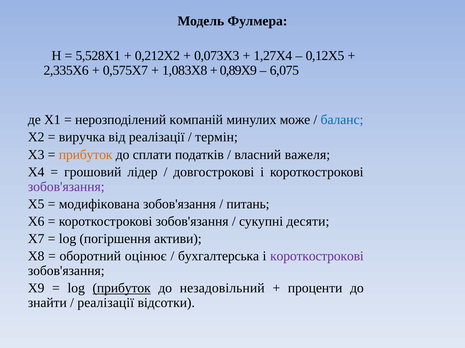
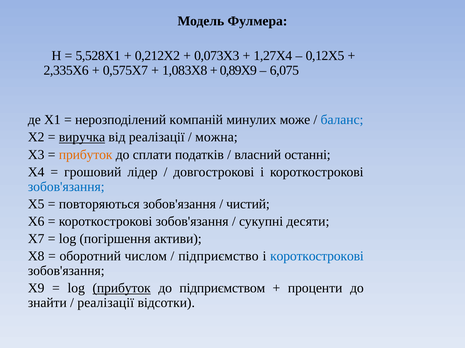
виручка underline: none -> present
термін: термін -> можна
важеля: важеля -> останні
зобов'язання at (66, 187) colour: purple -> blue
модифікована: модифікована -> повторяються
питань: питань -> чистий
оцінює: оцінює -> числом
бухгалтерська: бухгалтерська -> підприємство
короткострокові at (317, 257) colour: purple -> blue
незадовільний: незадовільний -> підприємством
